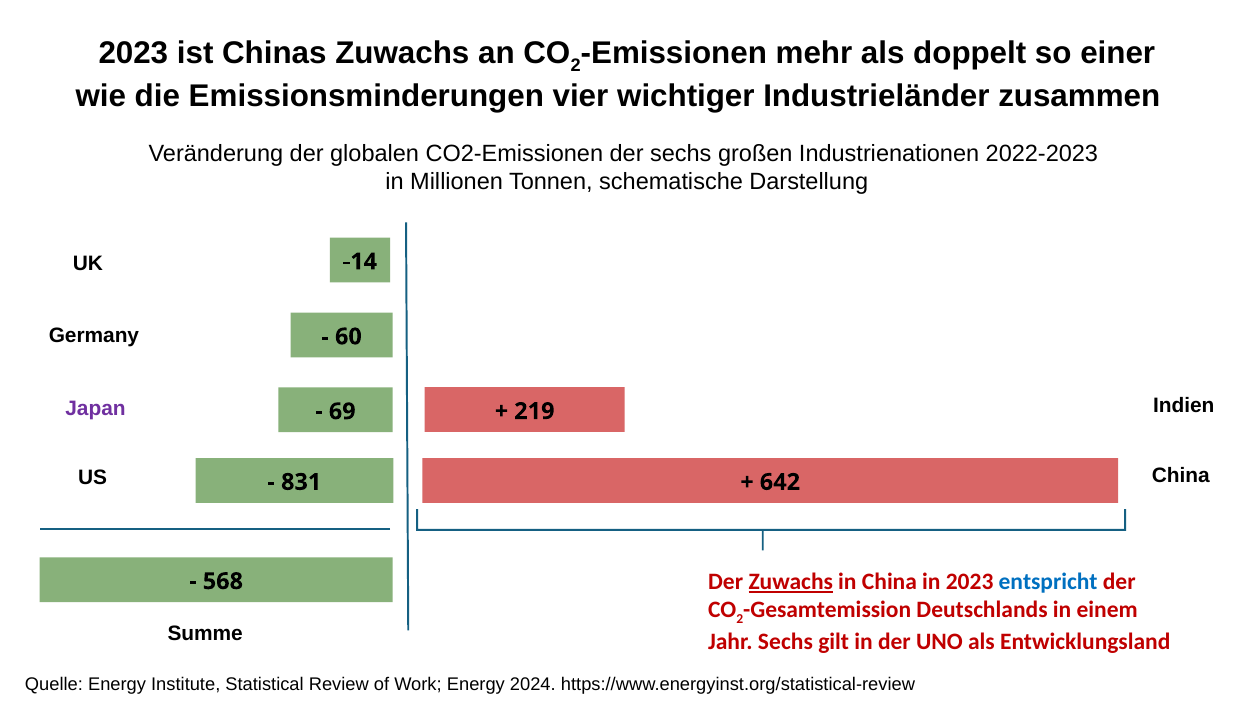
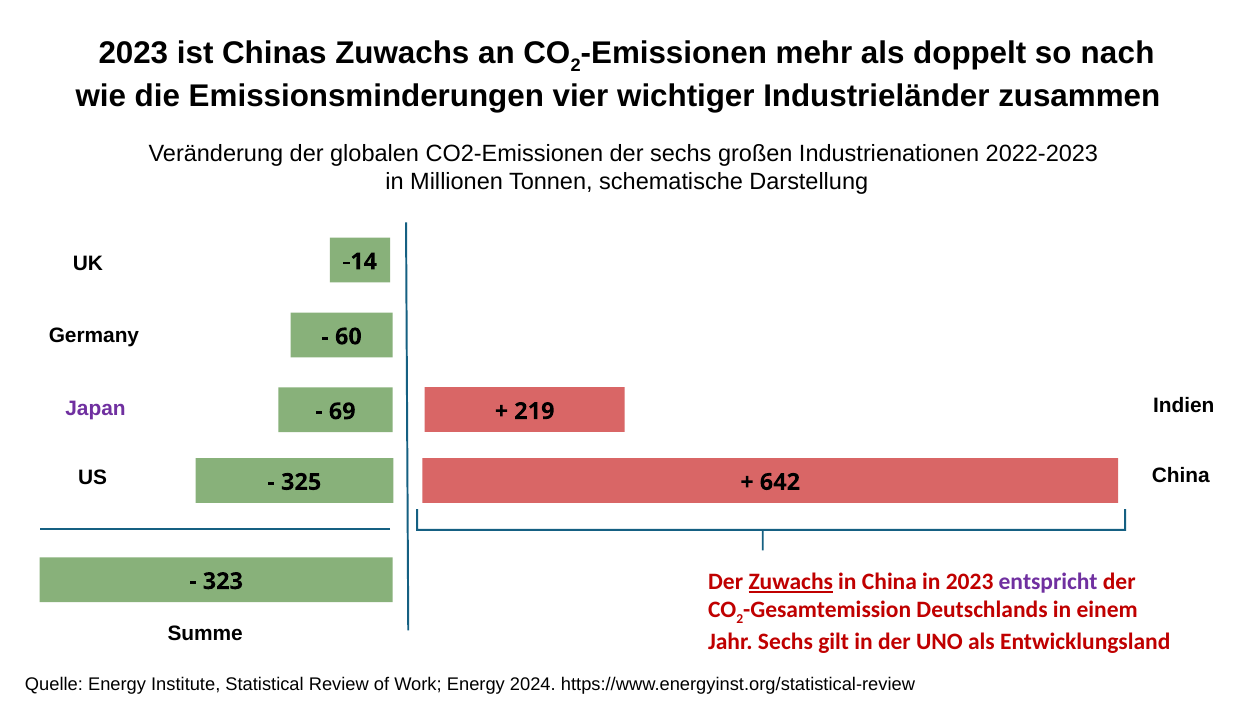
einer: einer -> nach
831: 831 -> 325
entspricht colour: blue -> purple
568: 568 -> 323
